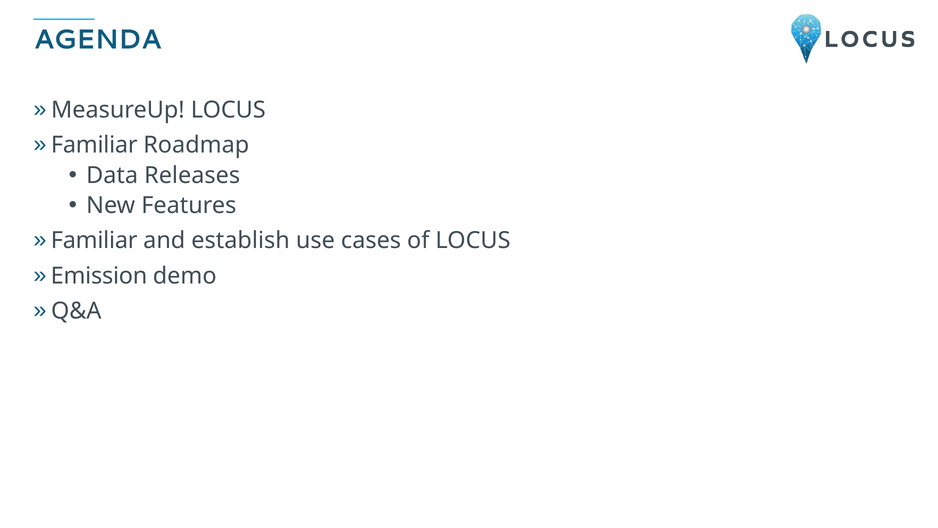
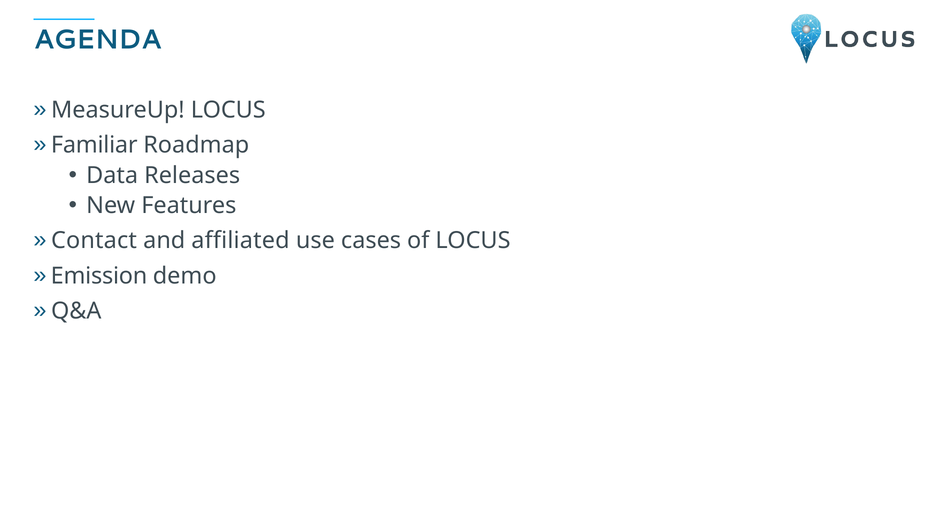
Familiar at (94, 241): Familiar -> Contact
establish: establish -> affiliated
